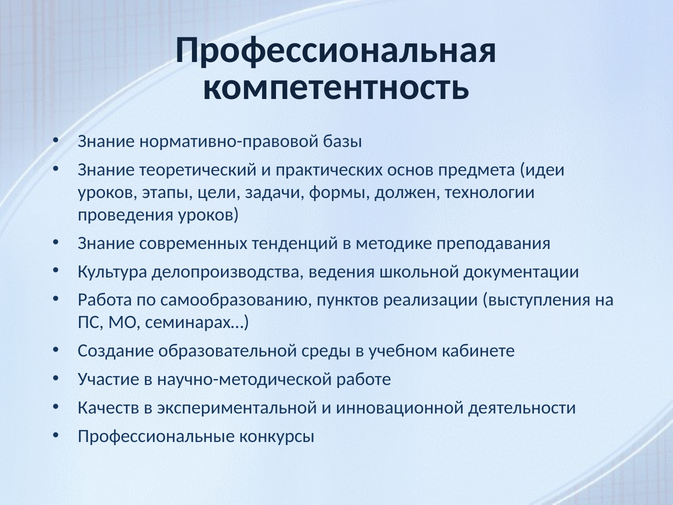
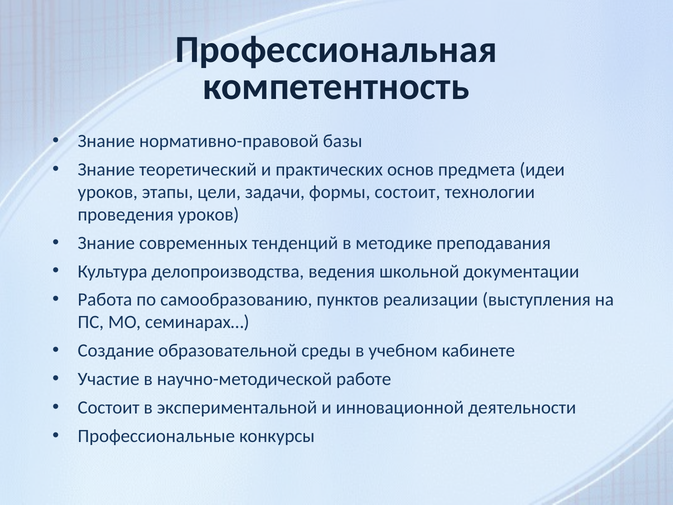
формы должен: должен -> состоит
Качеств at (109, 407): Качеств -> Состоит
